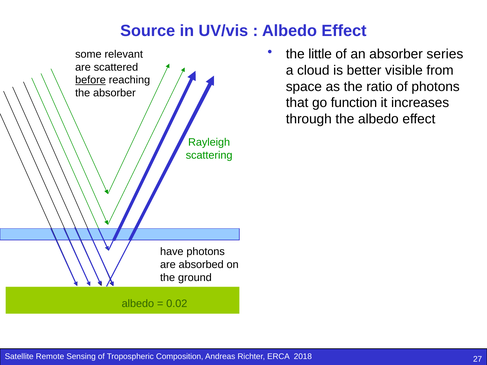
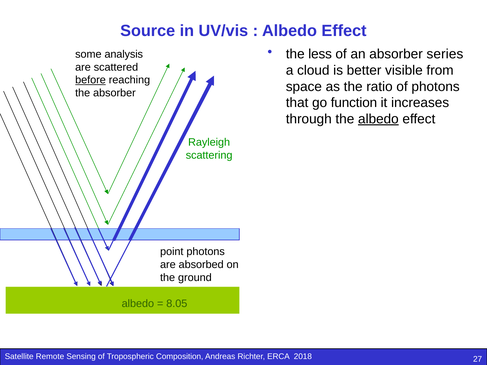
little: little -> less
relevant: relevant -> analysis
albedo at (378, 119) underline: none -> present
have: have -> point
0.02: 0.02 -> 8.05
